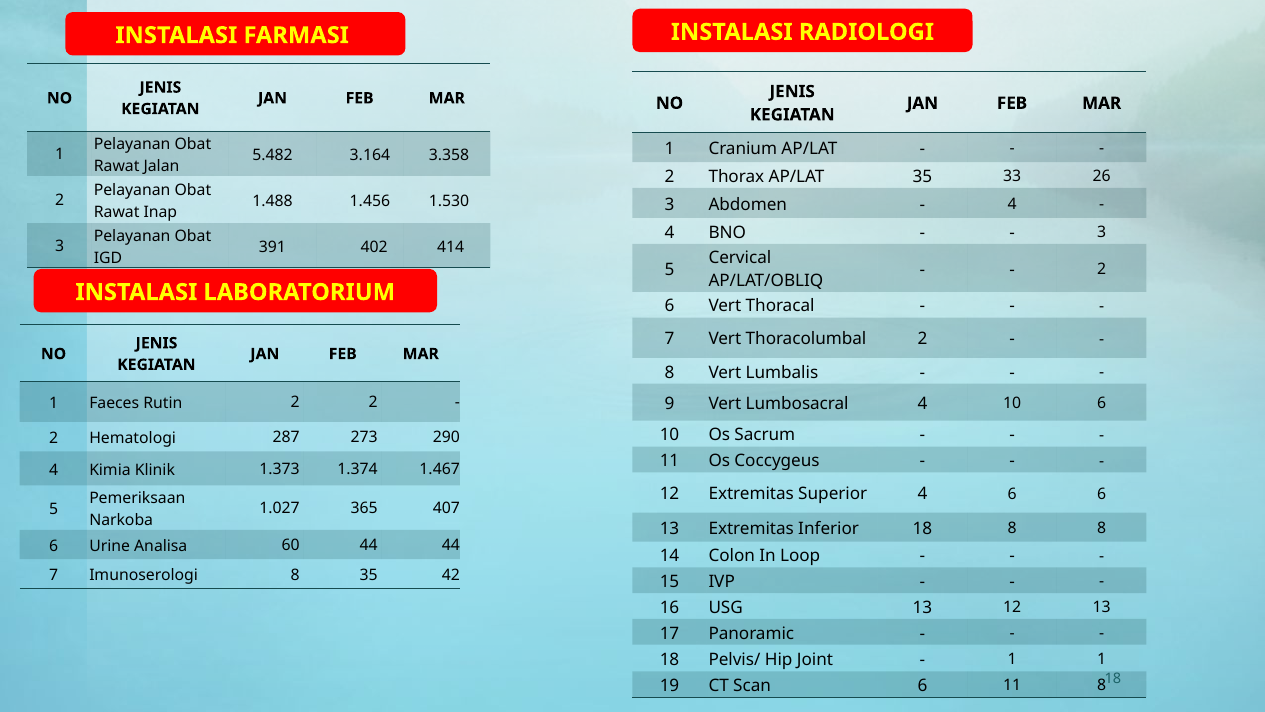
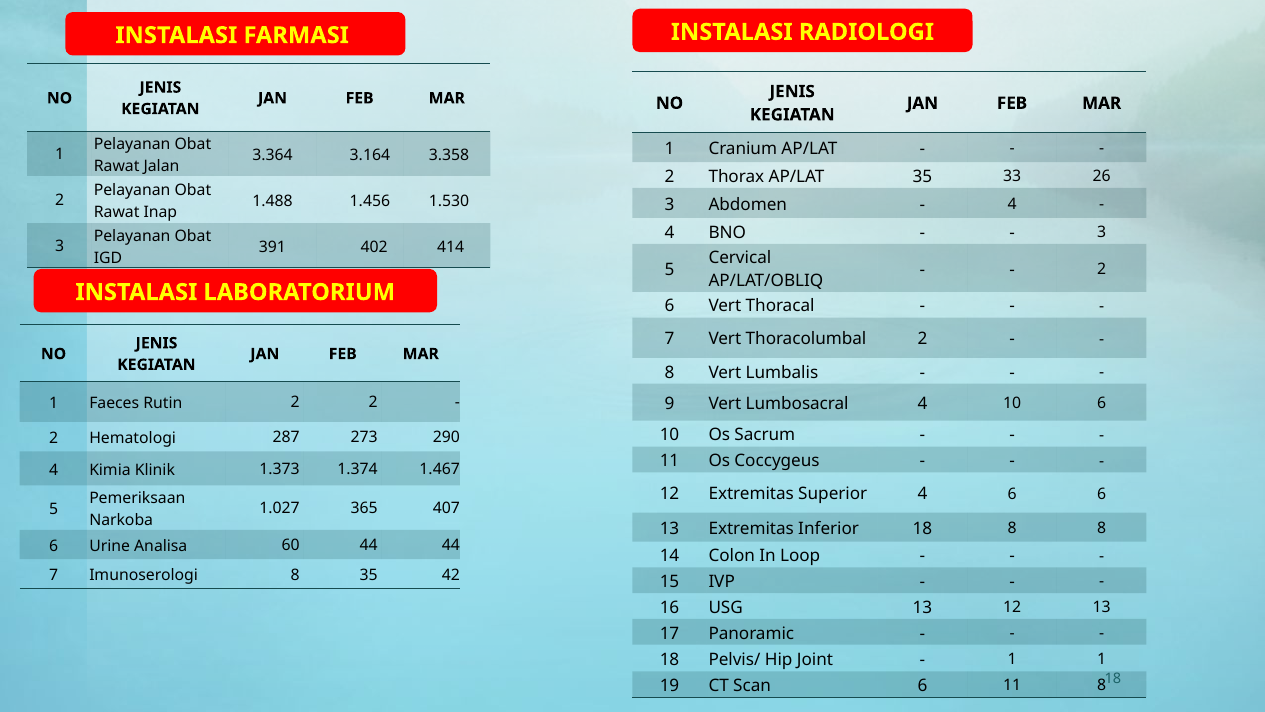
5.482: 5.482 -> 3.364
